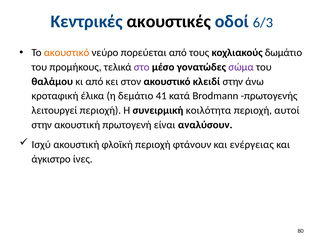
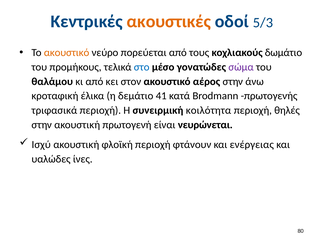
ακουστικές colour: black -> orange
6/3: 6/3 -> 5/3
στο colour: purple -> blue
κλειδί: κλειδί -> αέρος
λειτουργεί: λειτουργεί -> τριφασικά
αυτοί: αυτοί -> θηλές
αναλύσουν: αναλύσουν -> νευρώνεται
άγκιστρο: άγκιστρο -> υαλώδες
